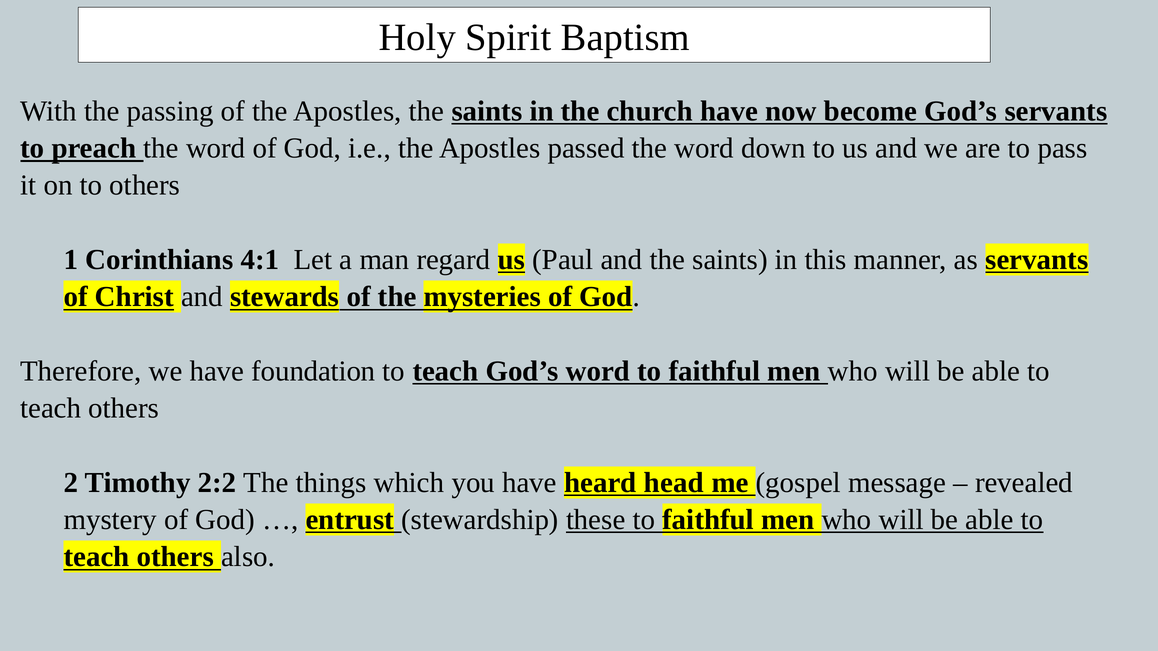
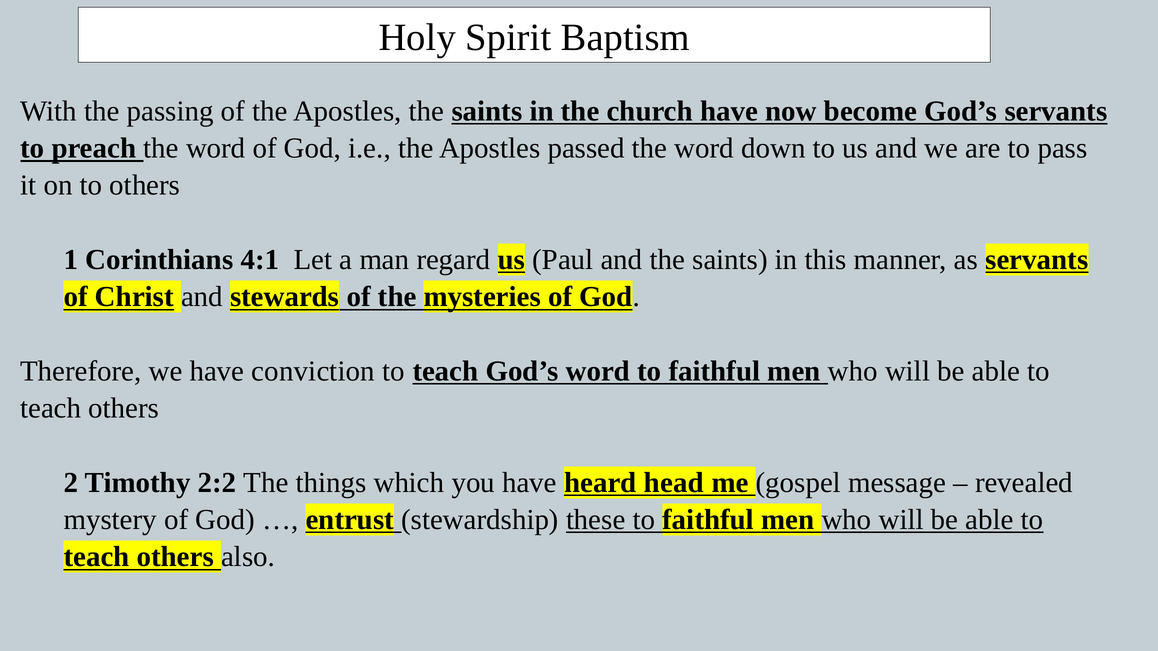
foundation: foundation -> conviction
